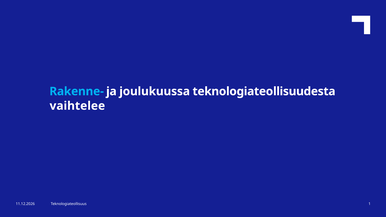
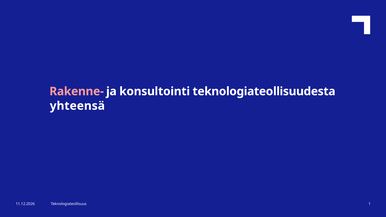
Rakenne- colour: light blue -> pink
joulukuussa: joulukuussa -> konsultointi
vaihtelee: vaihtelee -> yhteensä
